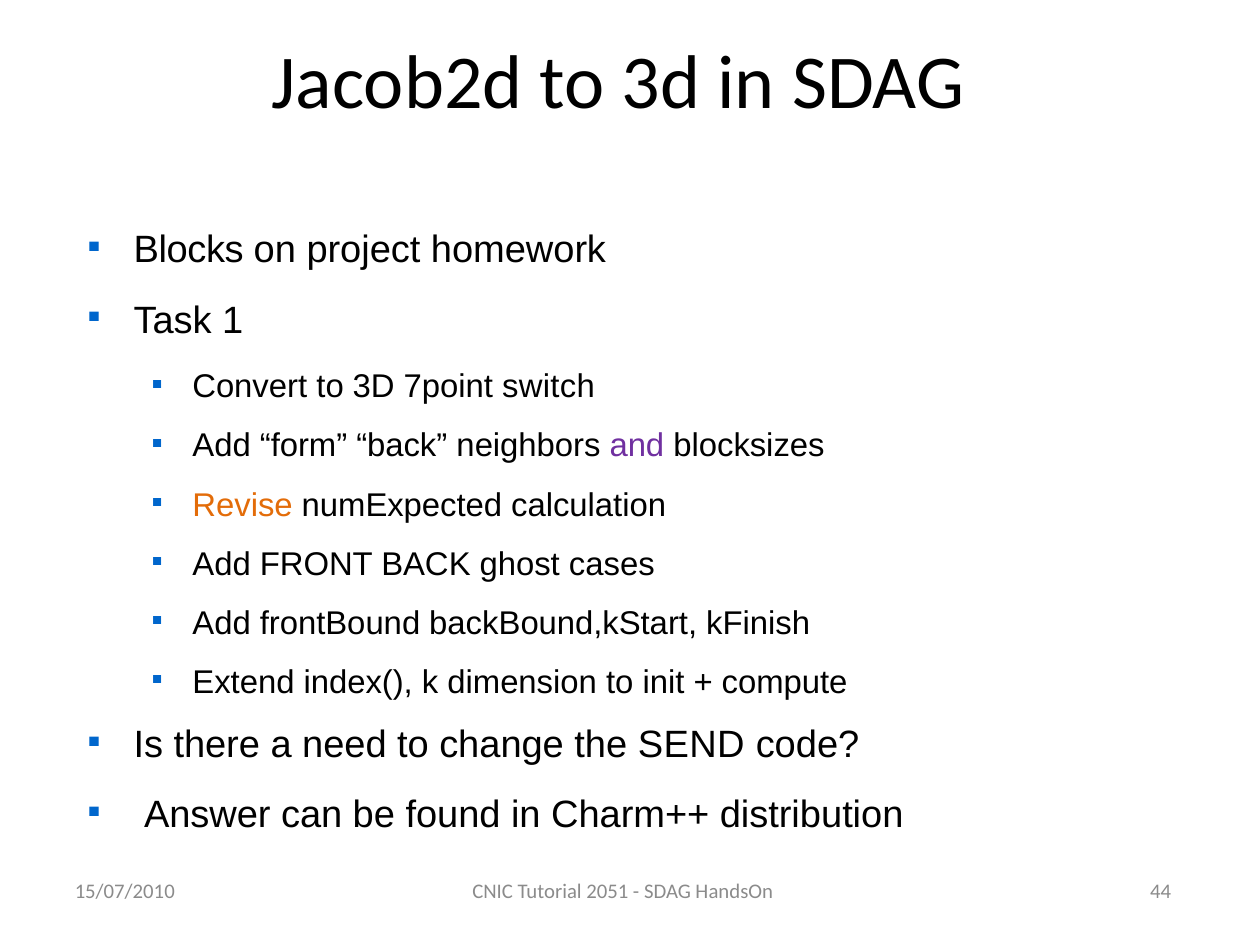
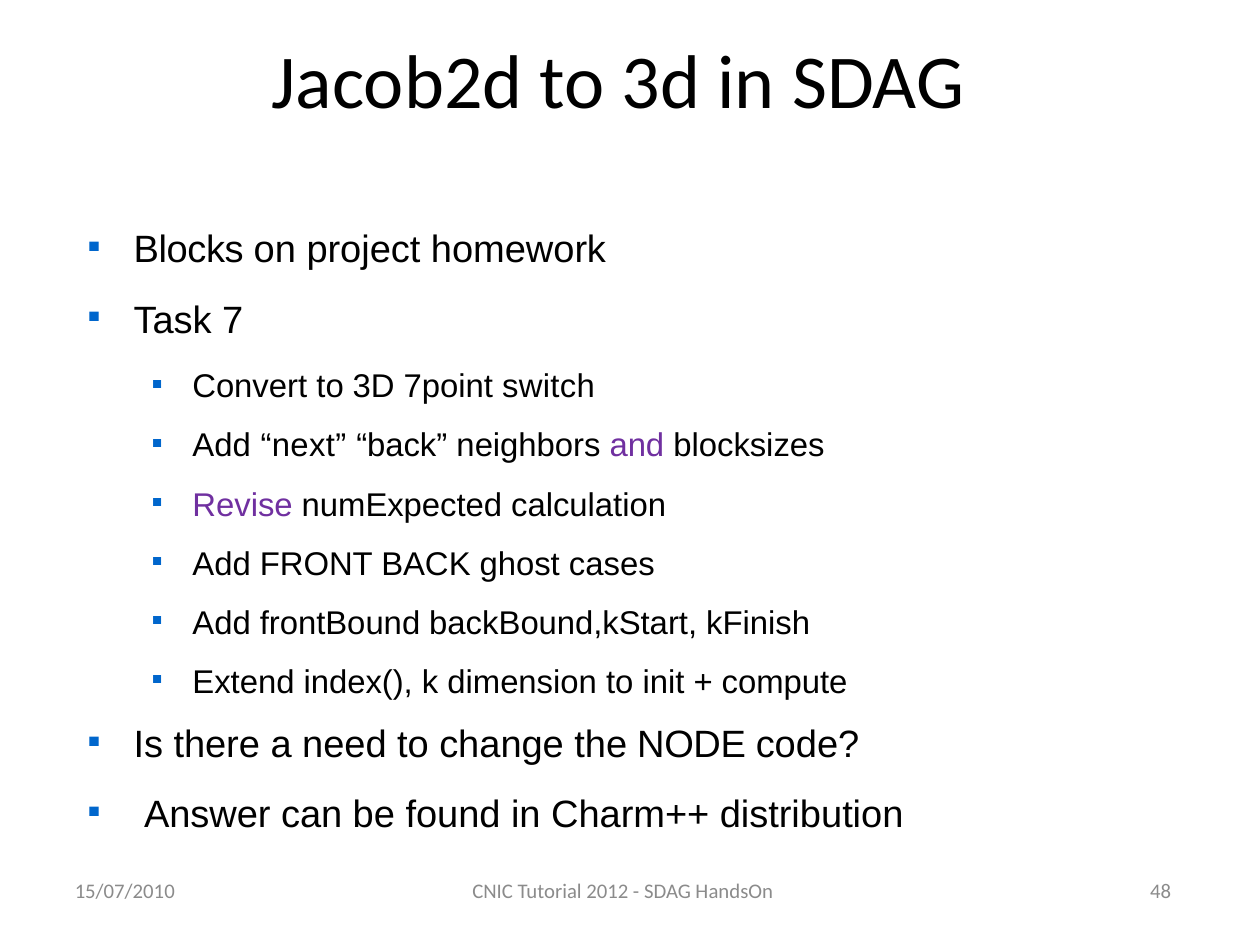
1: 1 -> 7
form: form -> next
Revise colour: orange -> purple
SEND: SEND -> NODE
2051: 2051 -> 2012
44: 44 -> 48
